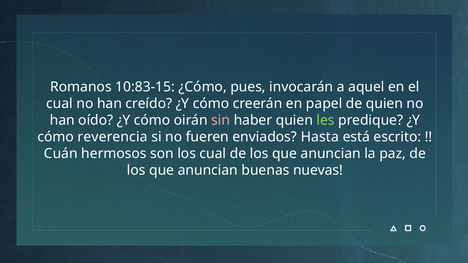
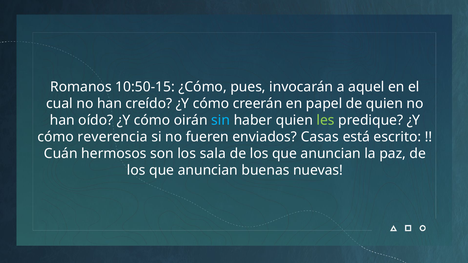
10:83-15: 10:83-15 -> 10:50-15
sin colour: pink -> light blue
Hasta: Hasta -> Casas
los cual: cual -> sala
